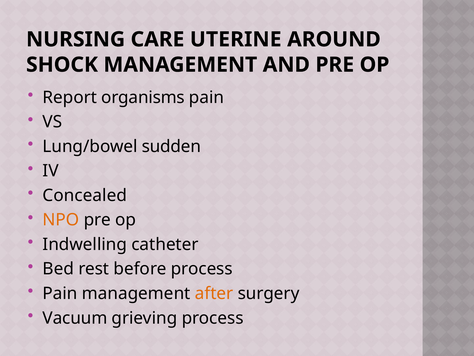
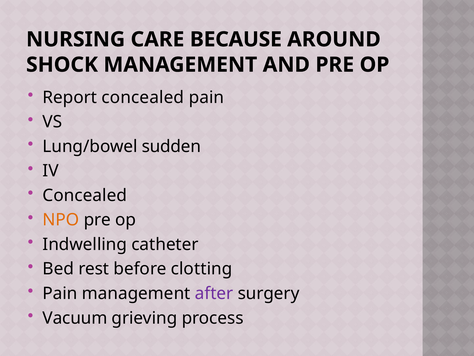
UTERINE: UTERINE -> BECAUSE
Report organisms: organisms -> concealed
before process: process -> clotting
after colour: orange -> purple
